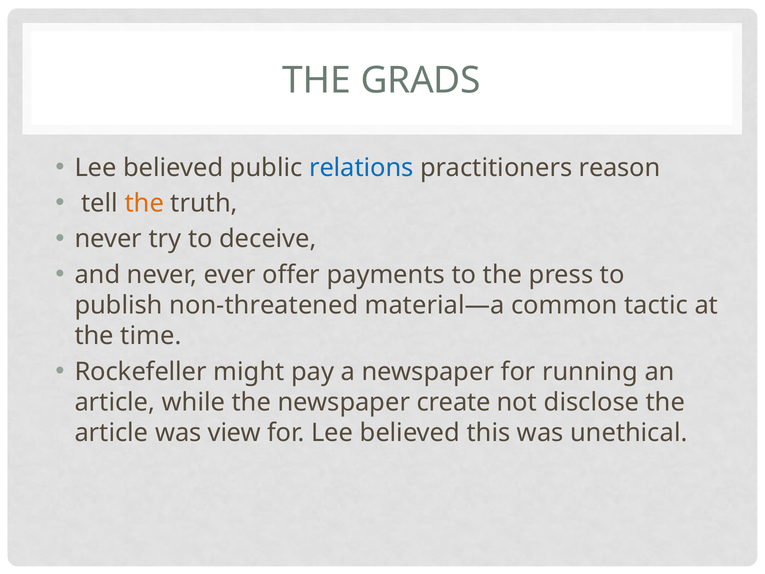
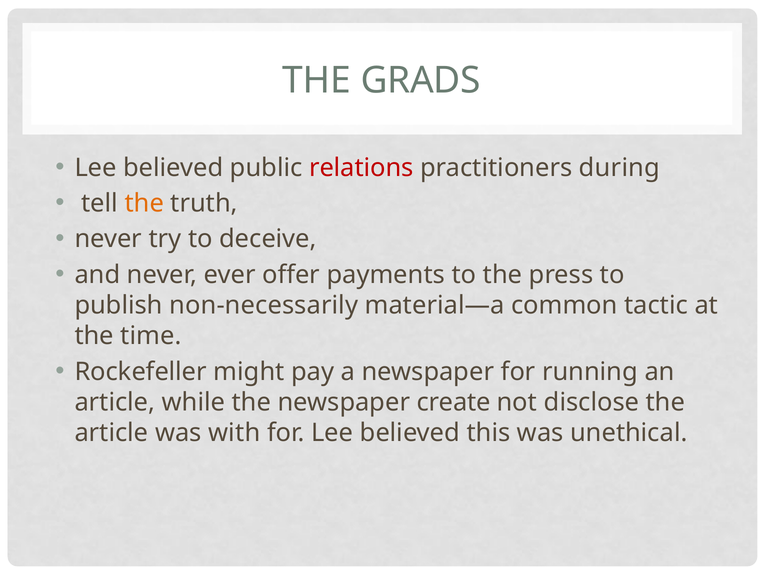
relations colour: blue -> red
reason: reason -> during
non-threatened: non-threatened -> non-necessarily
view: view -> with
